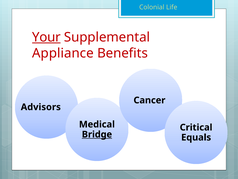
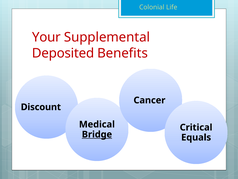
Your underline: present -> none
Appliance: Appliance -> Deposited
Advisors: Advisors -> Discount
